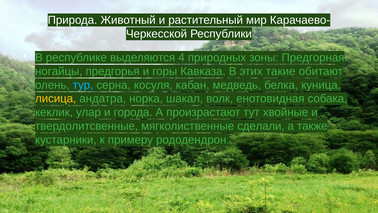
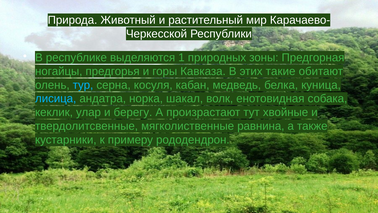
4: 4 -> 1
лисица colour: yellow -> light blue
города: города -> берегу
сделали: сделали -> равнина
